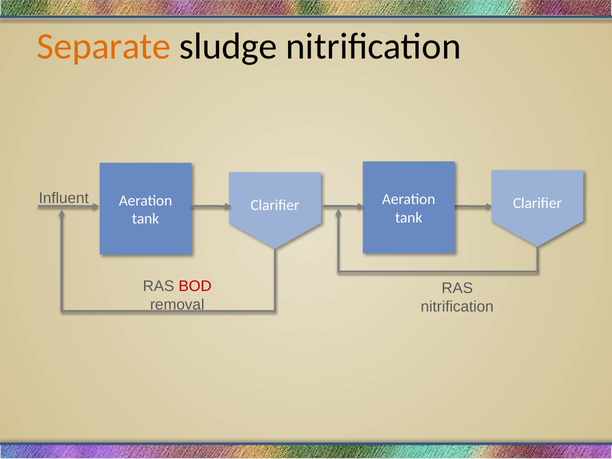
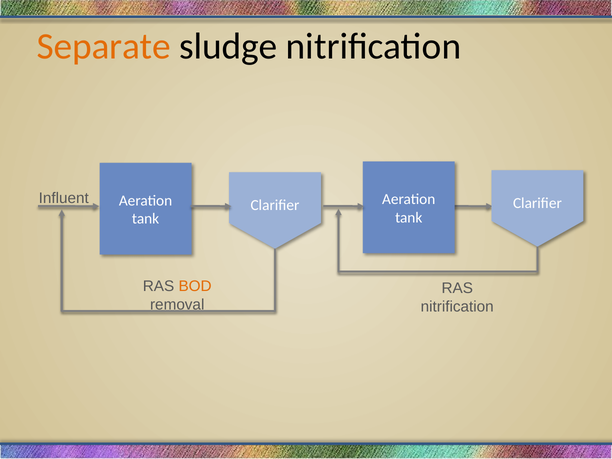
BOD colour: red -> orange
